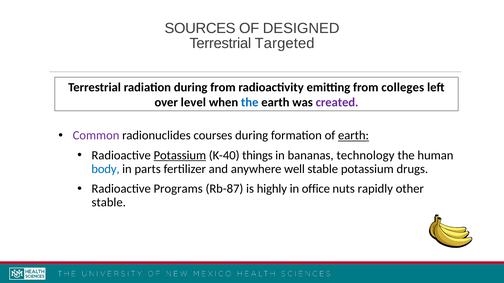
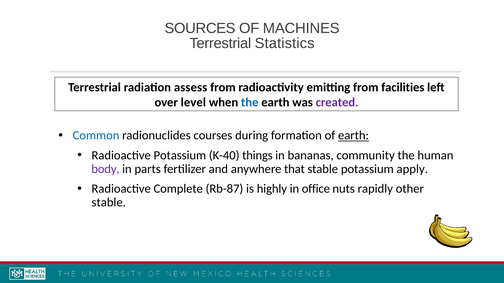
DESIGNED: DESIGNED -> MACHINES
Targeted: Targeted -> Statistics
radiation during: during -> assess
colleges: colleges -> facilities
Common colour: purple -> blue
Potassium at (180, 156) underline: present -> none
technology: technology -> community
body colour: blue -> purple
well: well -> that
drugs: drugs -> apply
Programs: Programs -> Complete
